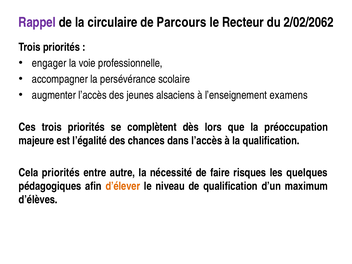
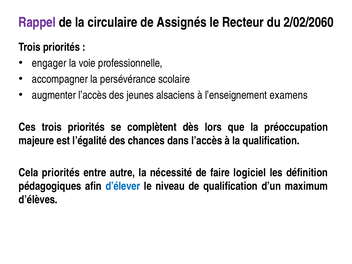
Parcours: Parcours -> Assignés
2/02/2062: 2/02/2062 -> 2/02/2060
risques: risques -> logiciel
quelques: quelques -> définition
d’élever colour: orange -> blue
